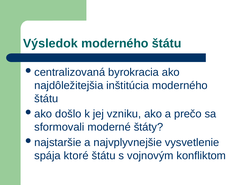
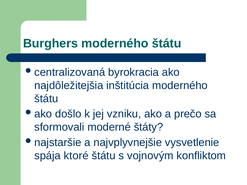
Výsledok: Výsledok -> Burghers
